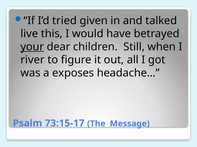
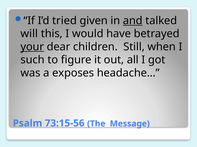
and underline: none -> present
live: live -> will
river: river -> such
73:15-17: 73:15-17 -> 73:15-56
